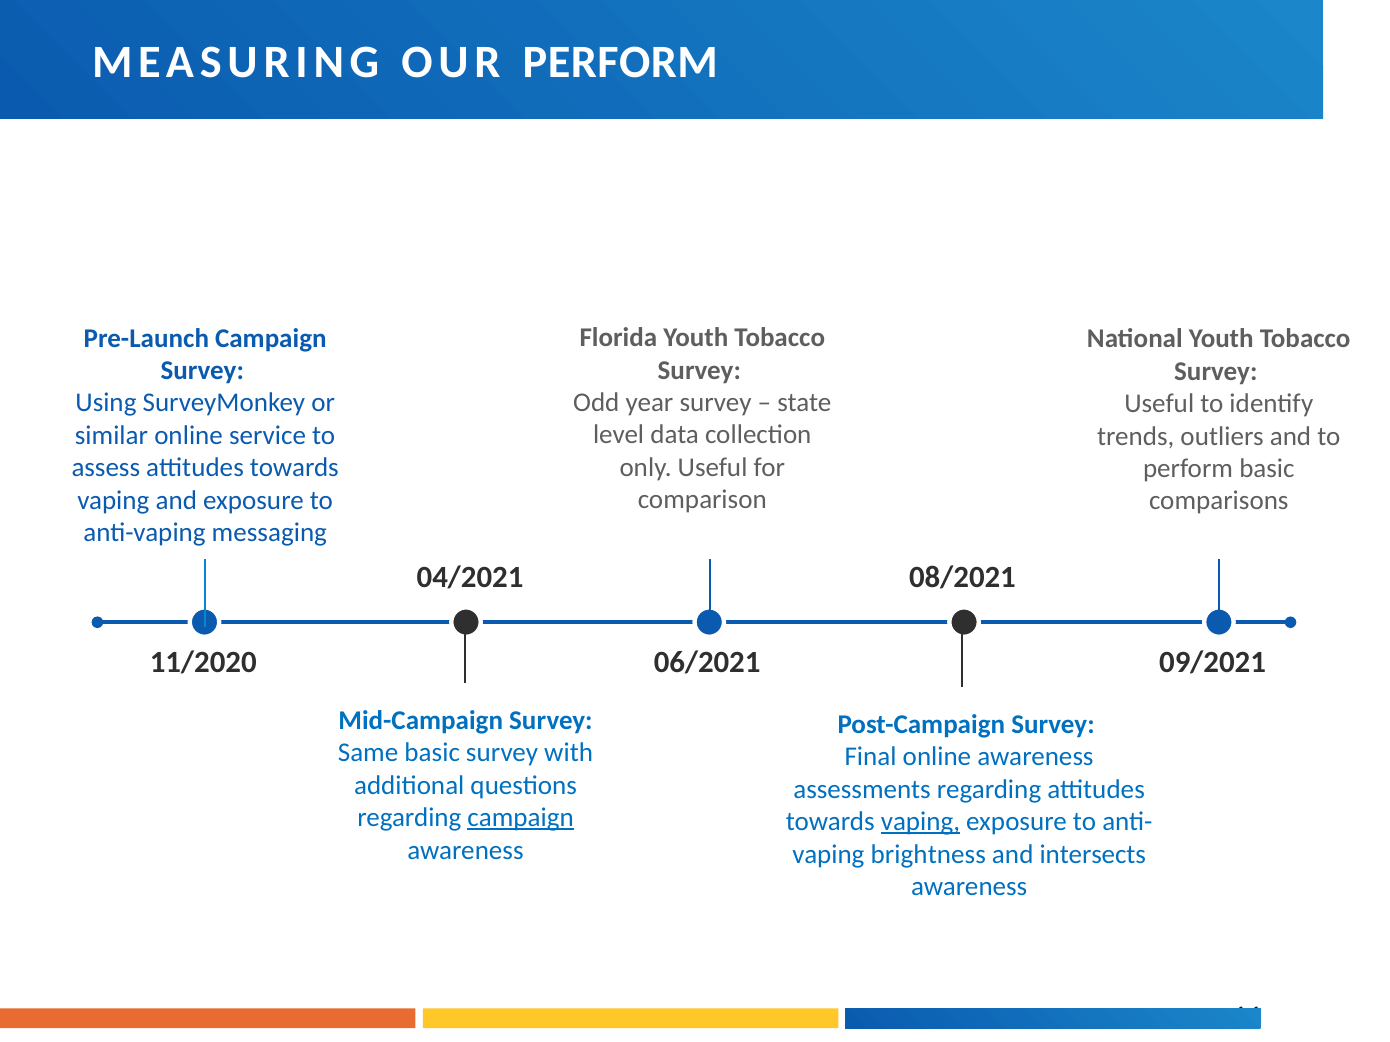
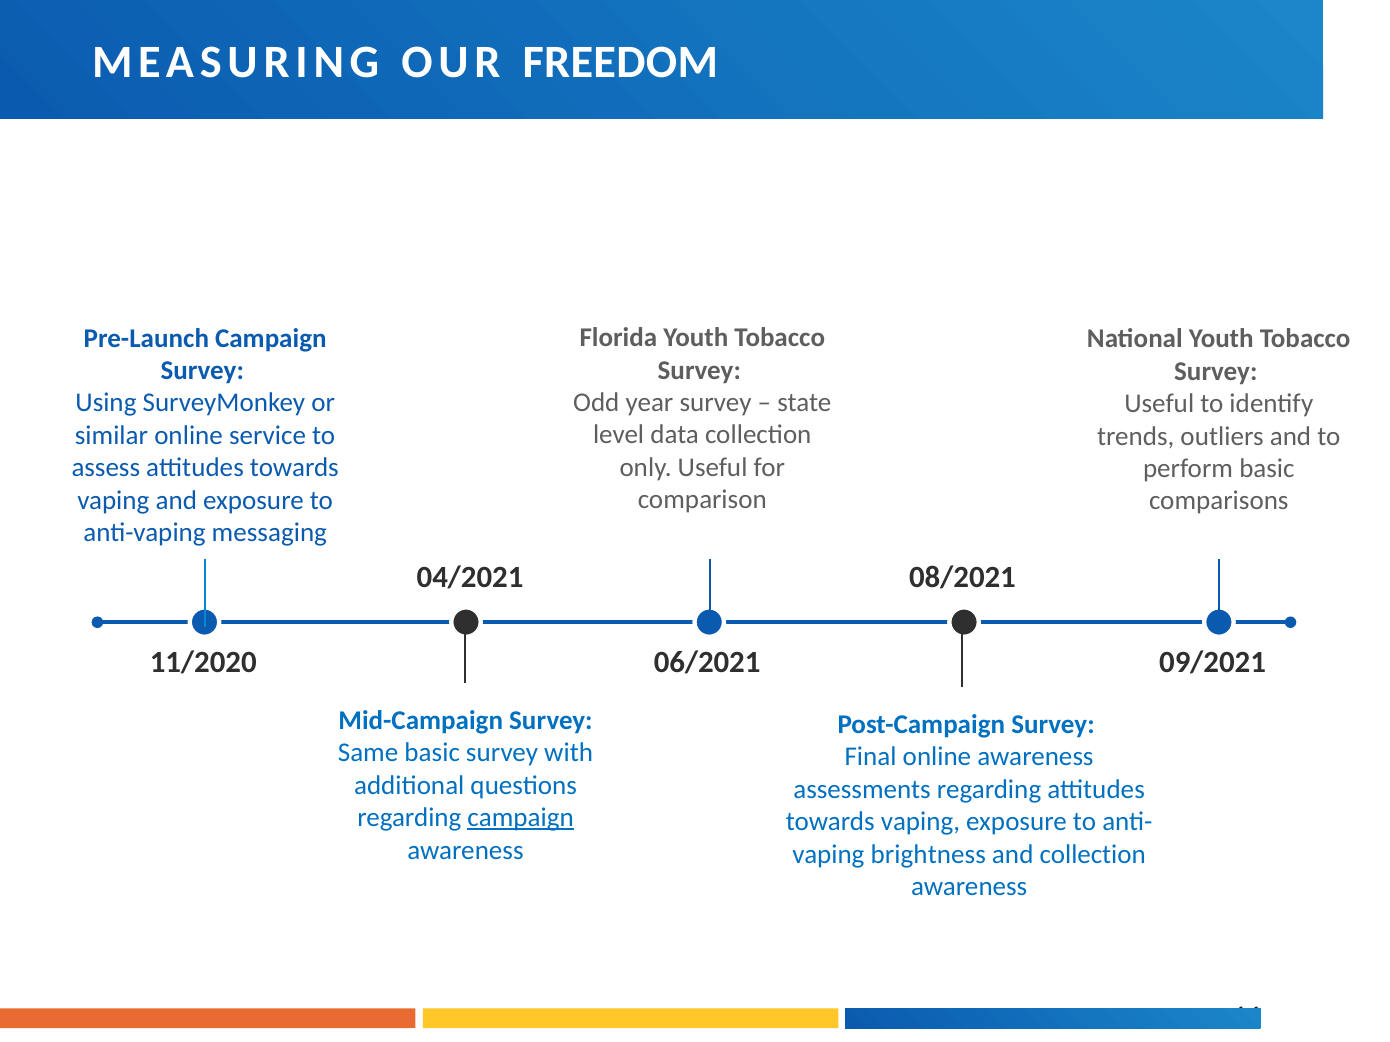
OUR PERFORM: PERFORM -> FREEDOM
vaping at (920, 822) underline: present -> none
and intersects: intersects -> collection
